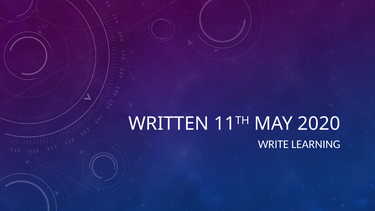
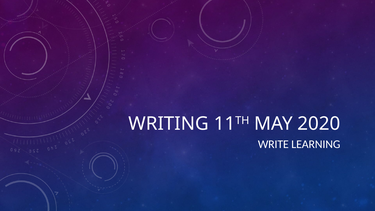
WRITTEN: WRITTEN -> WRITING
